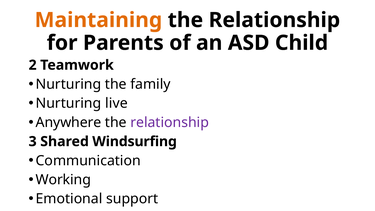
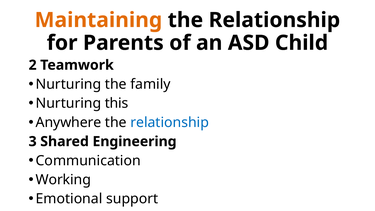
live: live -> this
relationship at (170, 122) colour: purple -> blue
Windsurfing: Windsurfing -> Engineering
